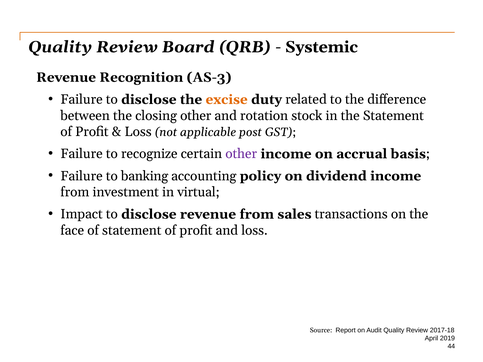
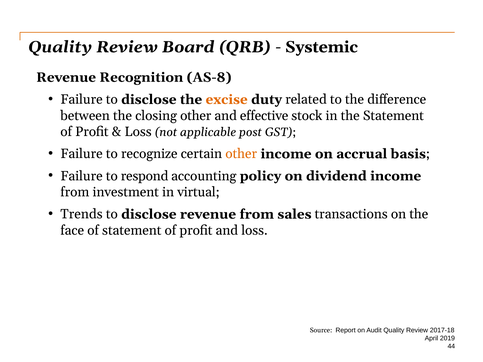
AS-3: AS-3 -> AS-8
rotation: rotation -> effective
other at (241, 154) colour: purple -> orange
banking: banking -> respond
Impact: Impact -> Trends
